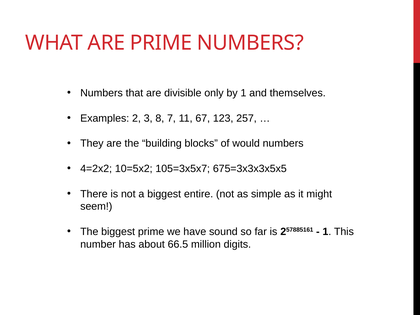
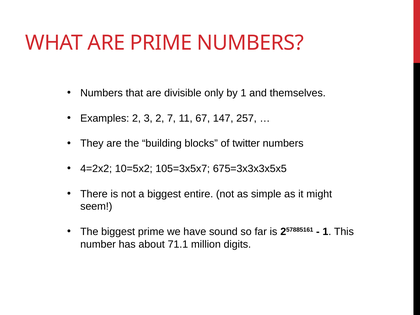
3 8: 8 -> 2
123: 123 -> 147
would: would -> twitter
66.5: 66.5 -> 71.1
